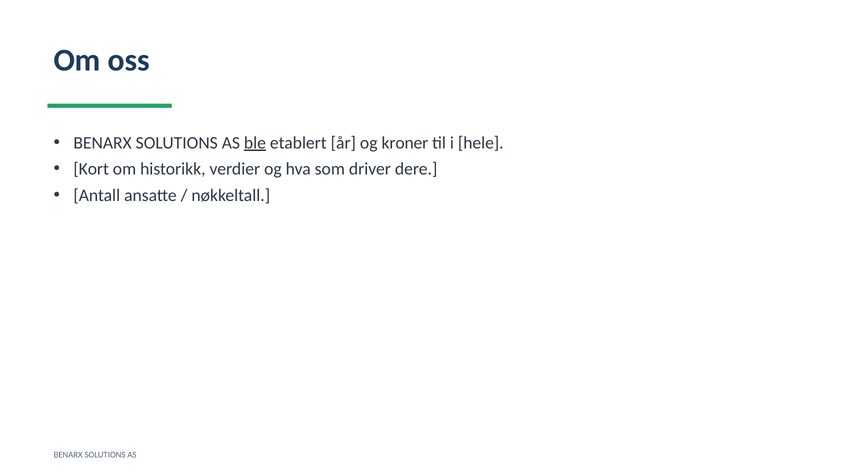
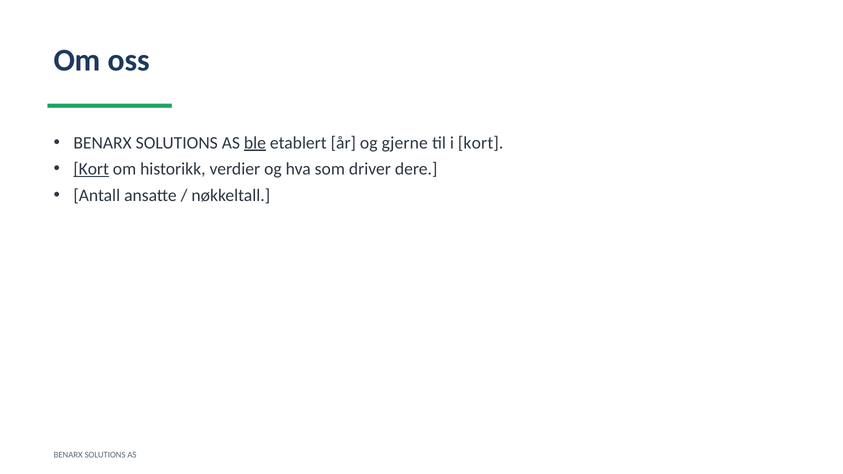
kroner: kroner -> gjerne
i hele: hele -> kort
Kort at (91, 169) underline: none -> present
